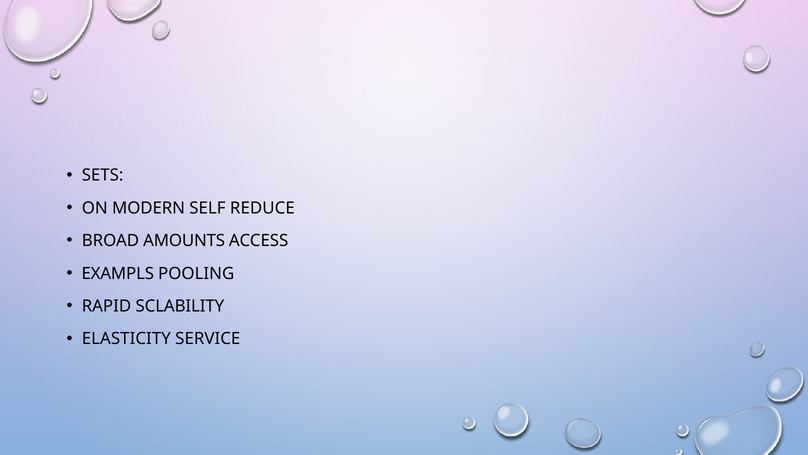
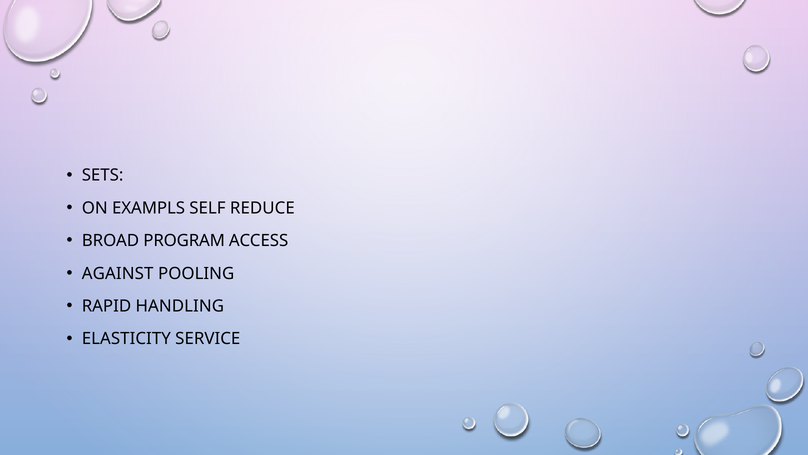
MODERN: MODERN -> EXAMPLS
AMOUNTS: AMOUNTS -> PROGRAM
EXAMPLS: EXAMPLS -> AGAINST
SCLABILITY: SCLABILITY -> HANDLING
